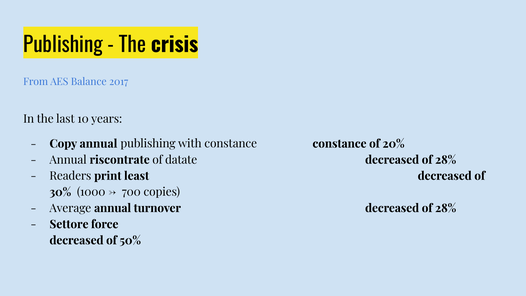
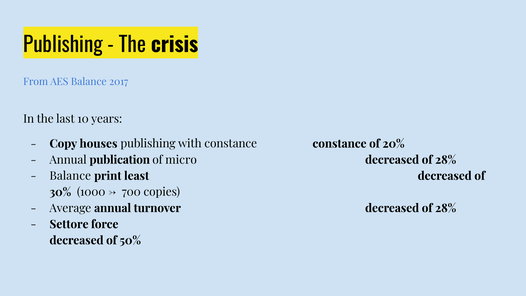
Copy annual: annual -> houses
riscontrate: riscontrate -> publication
datate: datate -> micro
Readers at (70, 176): Readers -> Balance
